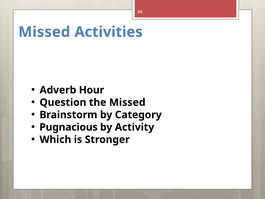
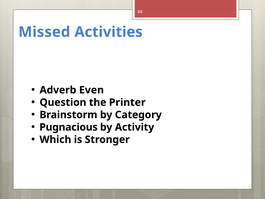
Hour: Hour -> Even
the Missed: Missed -> Printer
